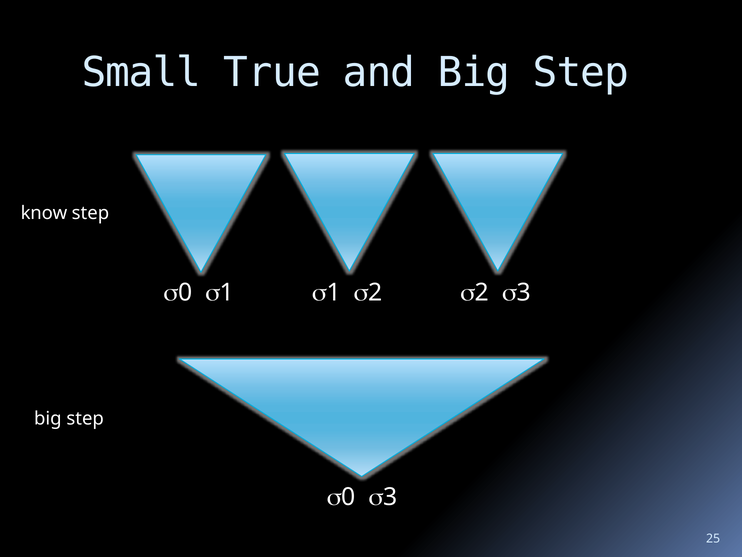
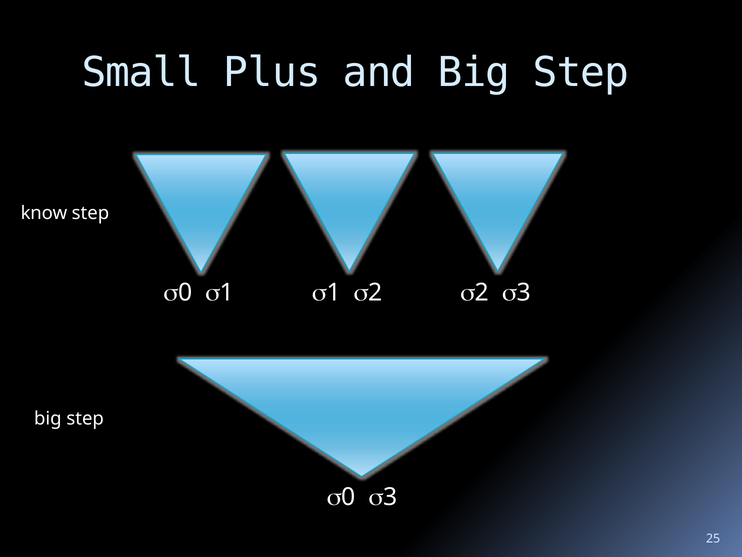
True: True -> Plus
